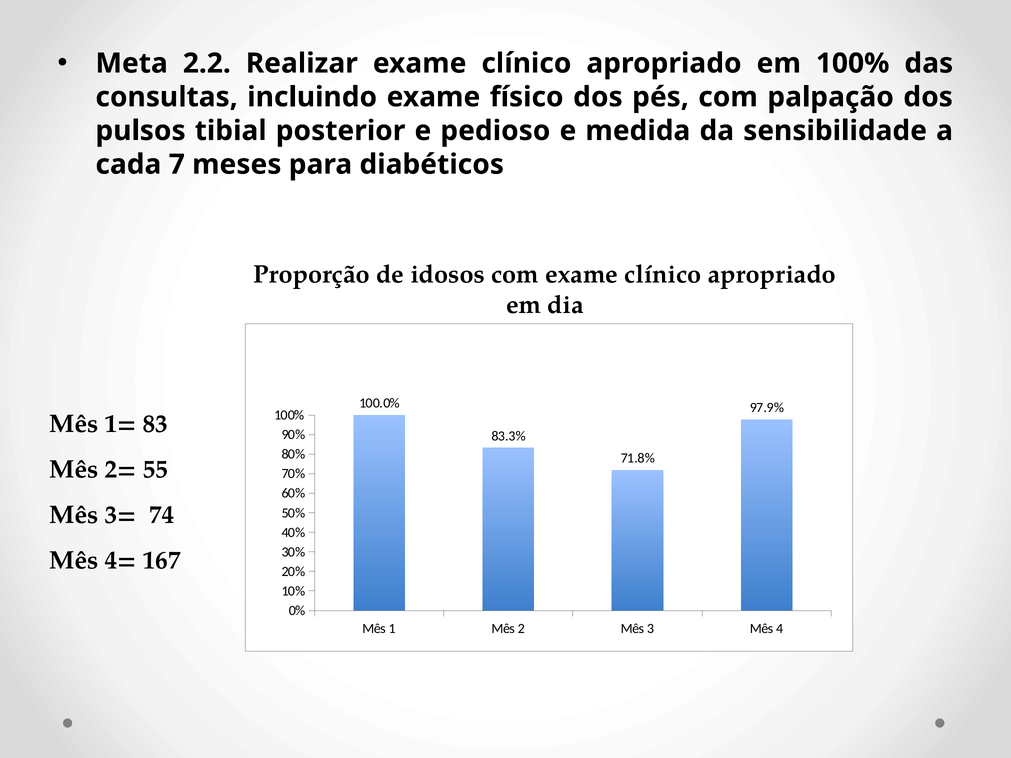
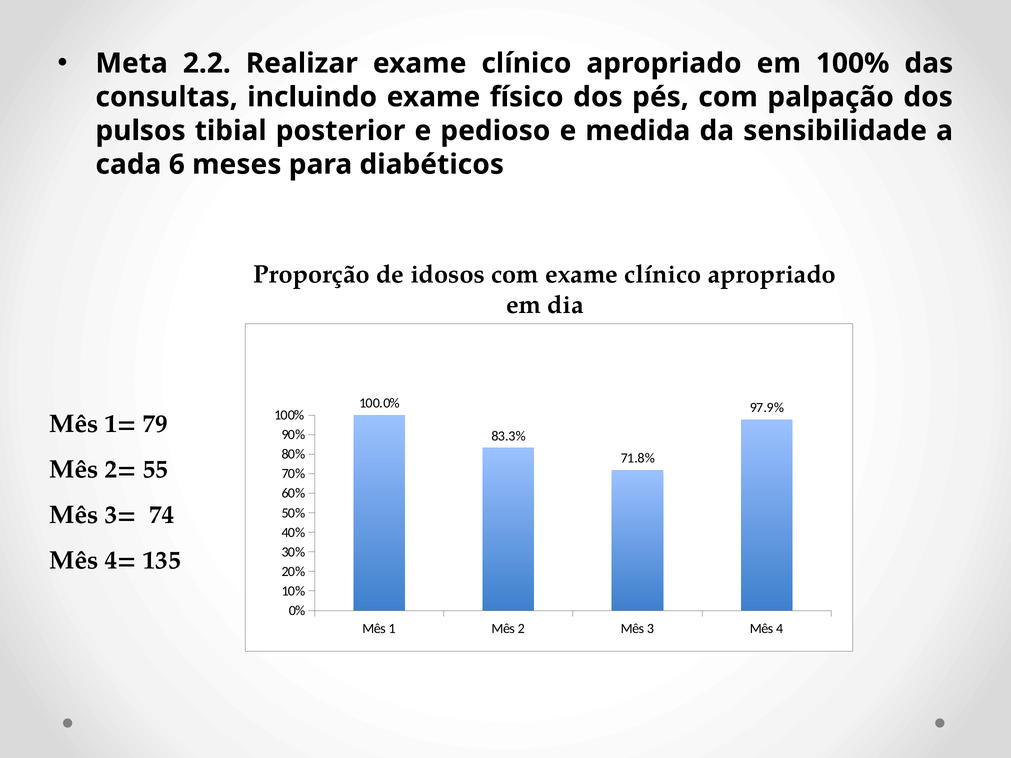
7: 7 -> 6
83: 83 -> 79
167: 167 -> 135
